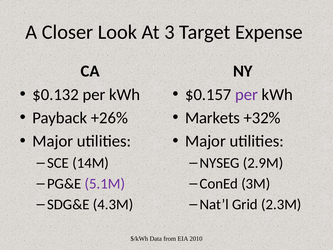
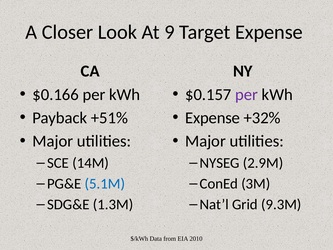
3: 3 -> 9
$0.132: $0.132 -> $0.166
+26%: +26% -> +51%
Markets at (213, 118): Markets -> Expense
5.1M colour: purple -> blue
4.3M: 4.3M -> 1.3M
2.3M: 2.3M -> 9.3M
